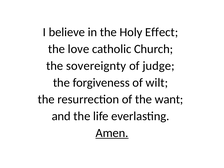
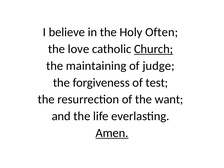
Effect: Effect -> Often
Church underline: none -> present
sovereignty: sovereignty -> maintaining
wilt: wilt -> test
